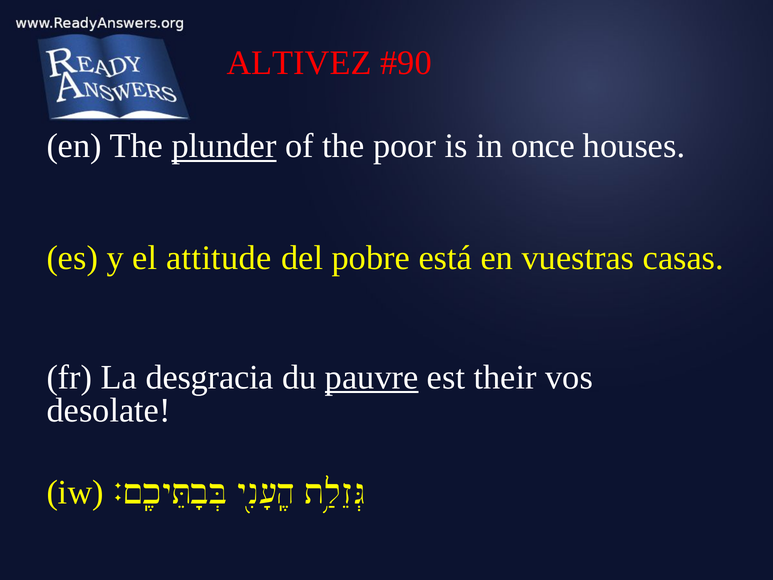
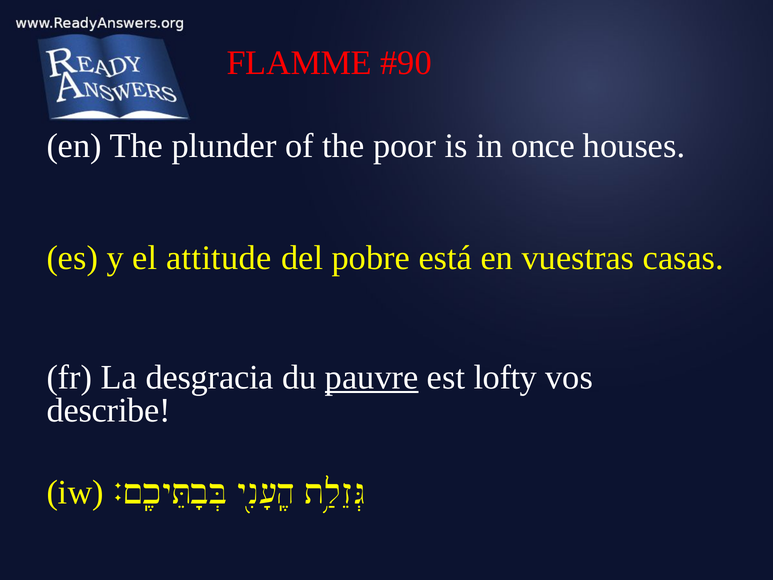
ALTIVEZ: ALTIVEZ -> FLAMME
plunder underline: present -> none
their: their -> lofty
desolate: desolate -> describe
